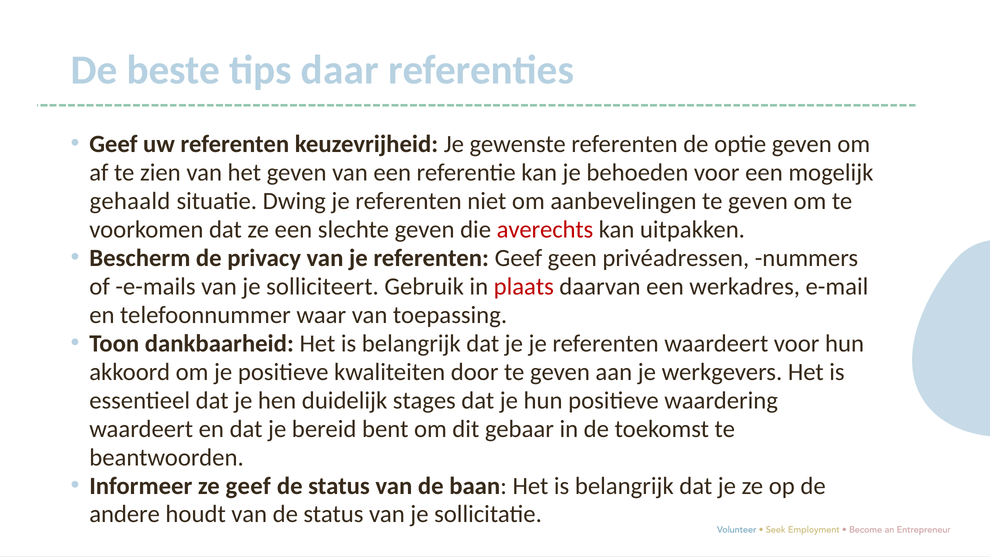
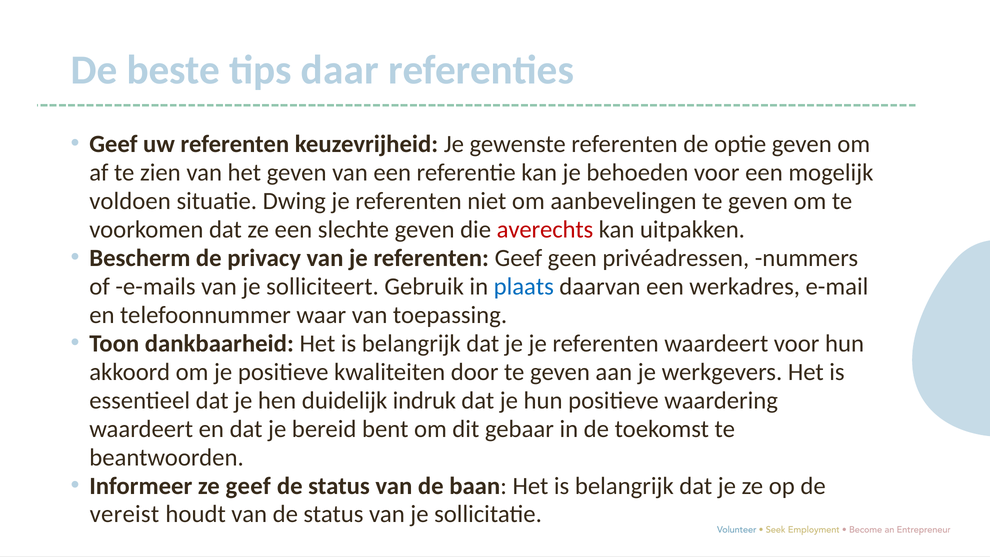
gehaald: gehaald -> voldoen
plaats colour: red -> blue
stages: stages -> indruk
andere: andere -> vereist
